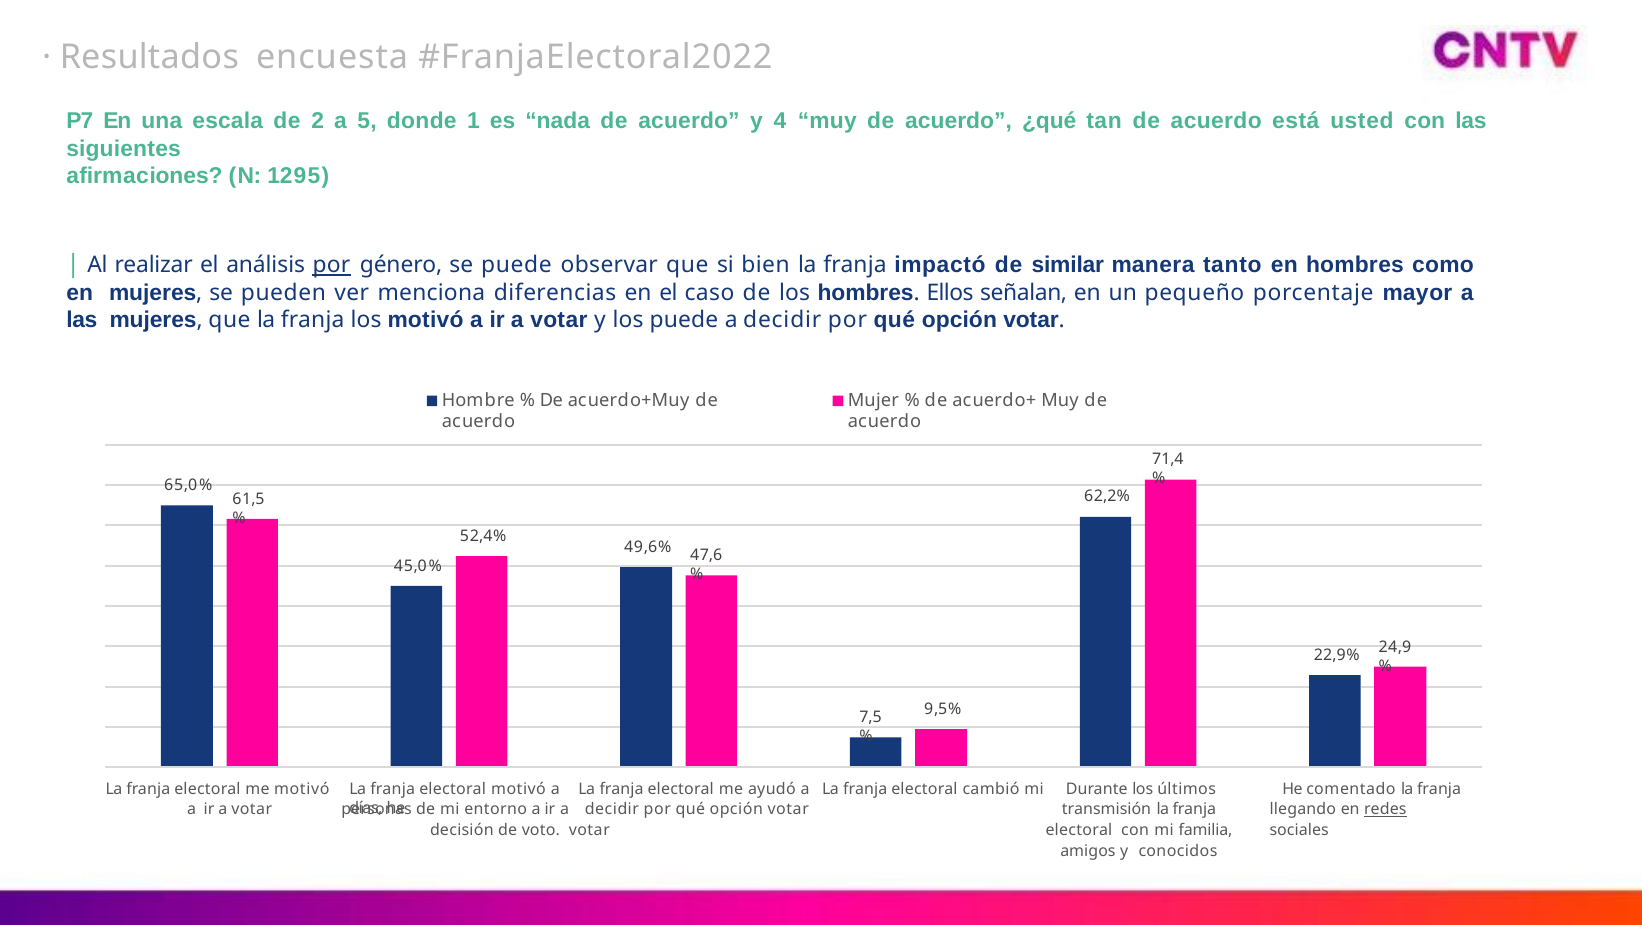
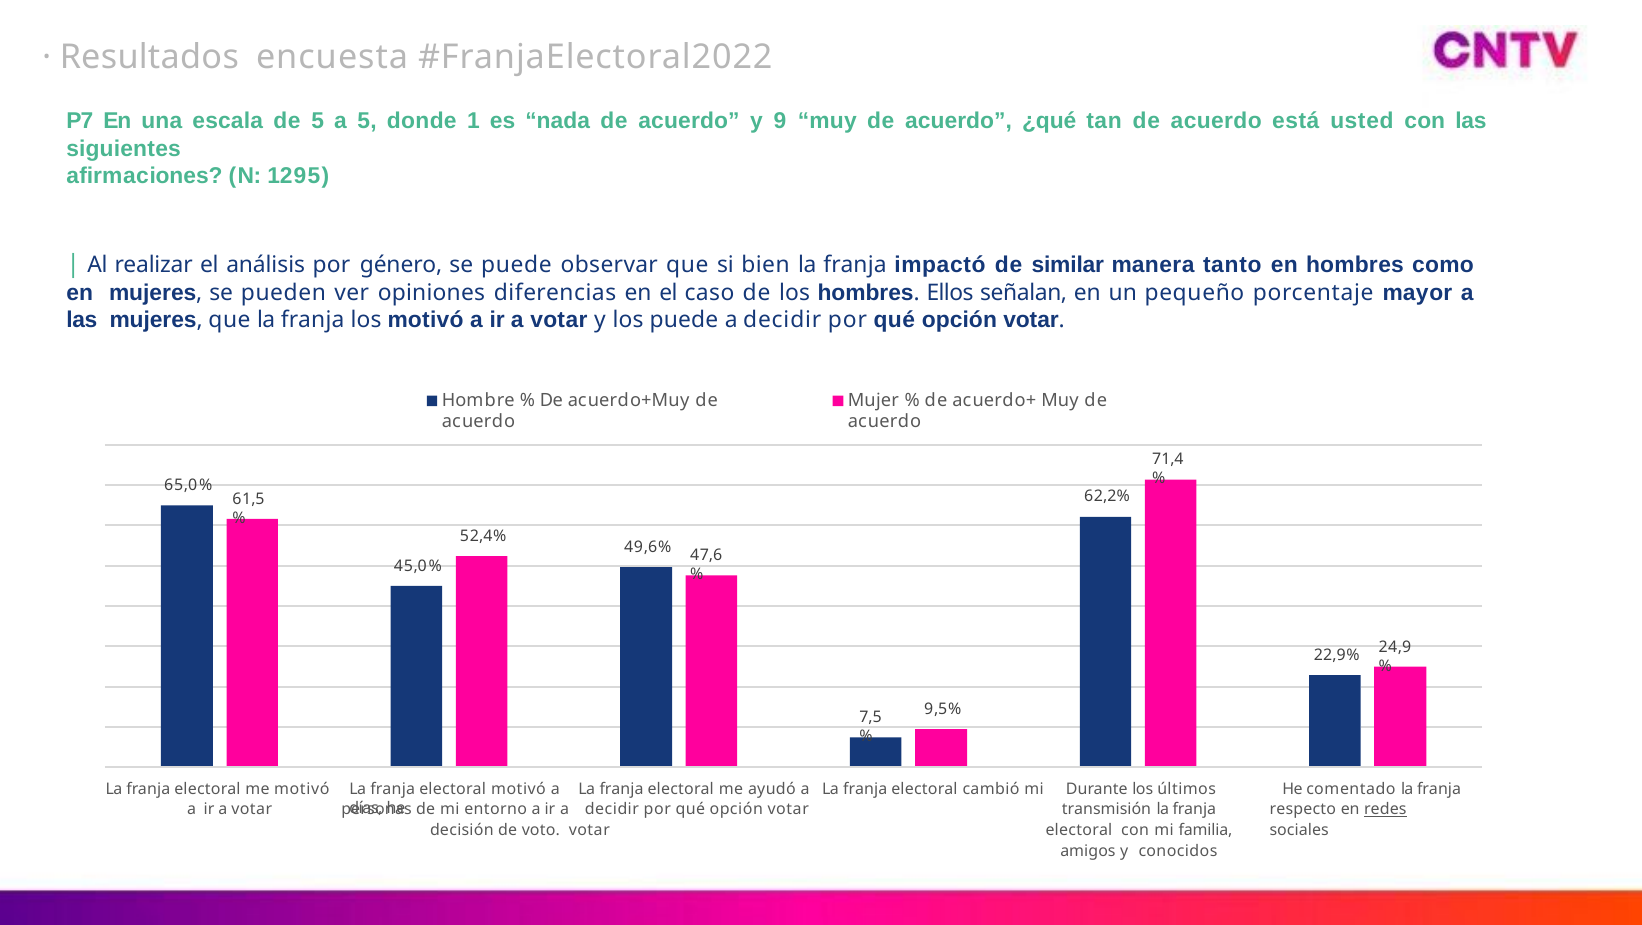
de 2: 2 -> 5
4: 4 -> 9
por at (331, 265) underline: present -> none
menciona: menciona -> opiniones
llegando: llegando -> respecto
